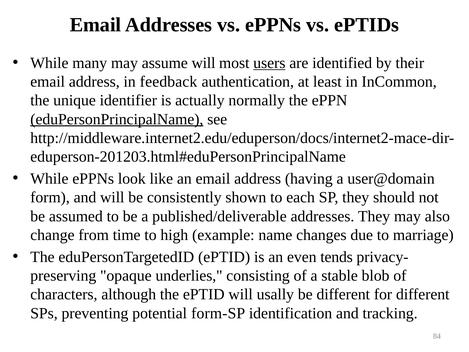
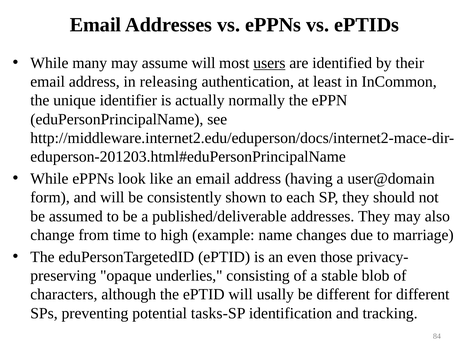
feedback: feedback -> releasing
eduPersonPrincipalName underline: present -> none
tends: tends -> those
form-SP: form-SP -> tasks-SP
